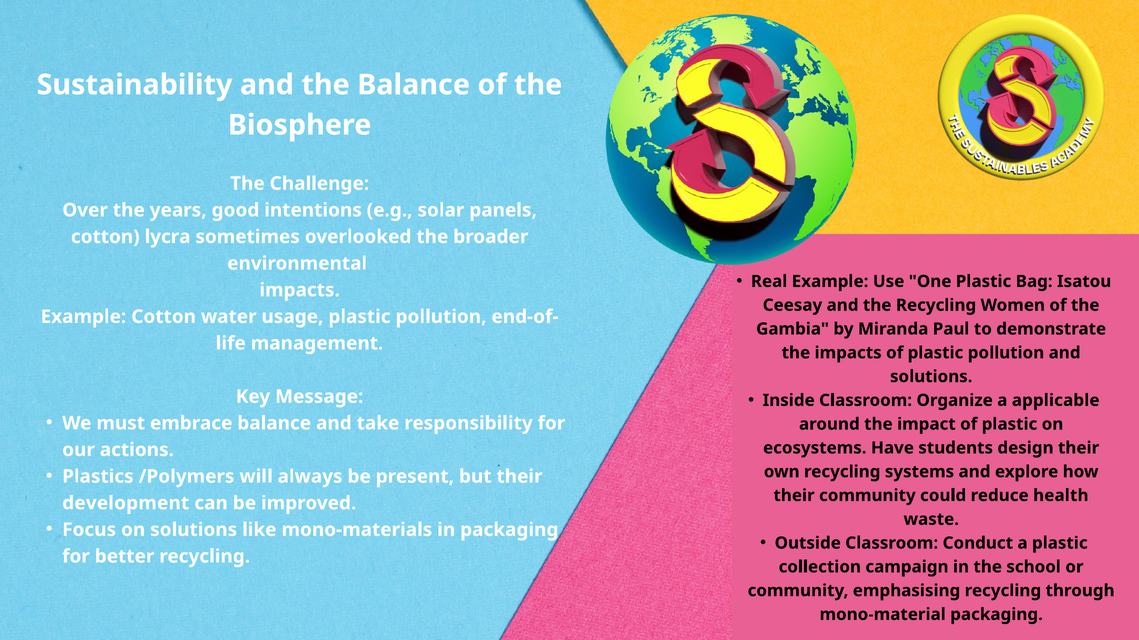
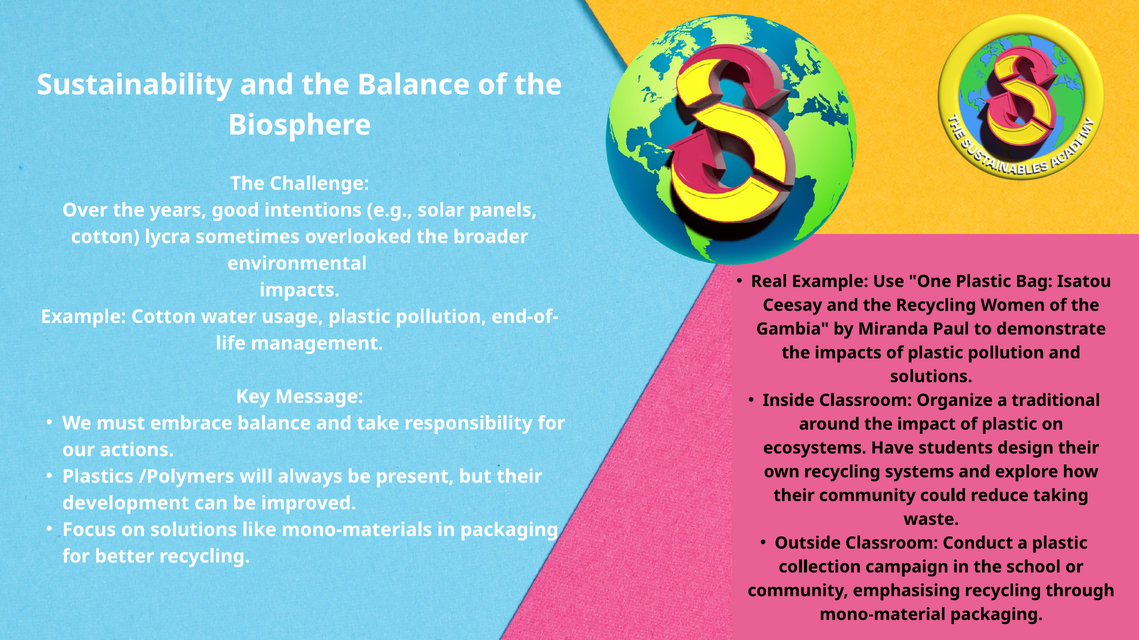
applicable: applicable -> traditional
health: health -> taking
